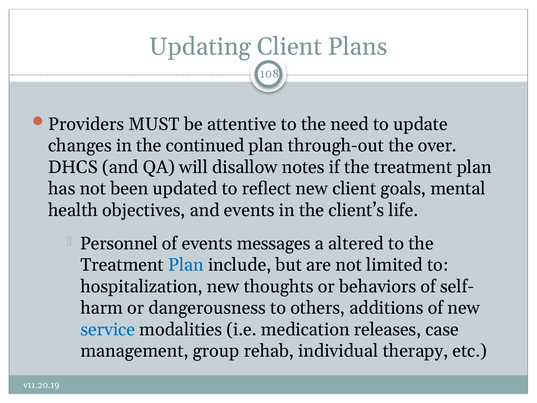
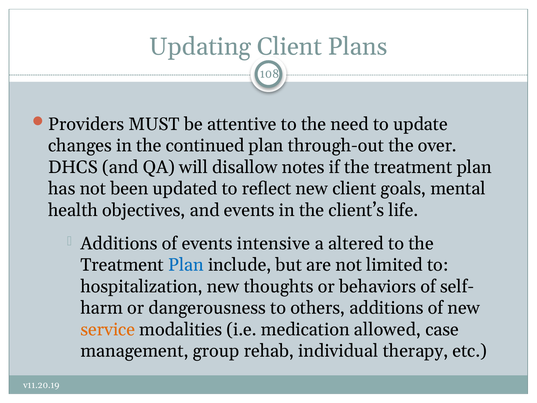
Personnel at (119, 243): Personnel -> Additions
messages: messages -> intensive
service colour: blue -> orange
releases: releases -> allowed
